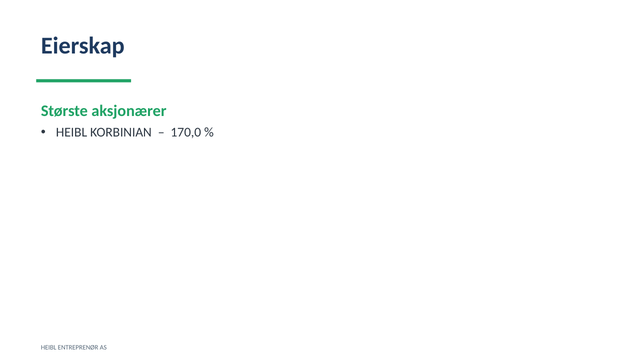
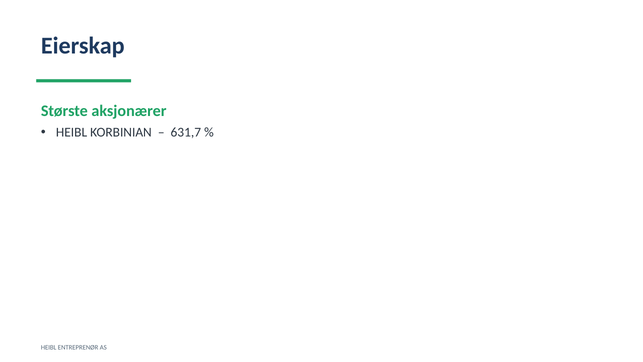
170,0: 170,0 -> 631,7
